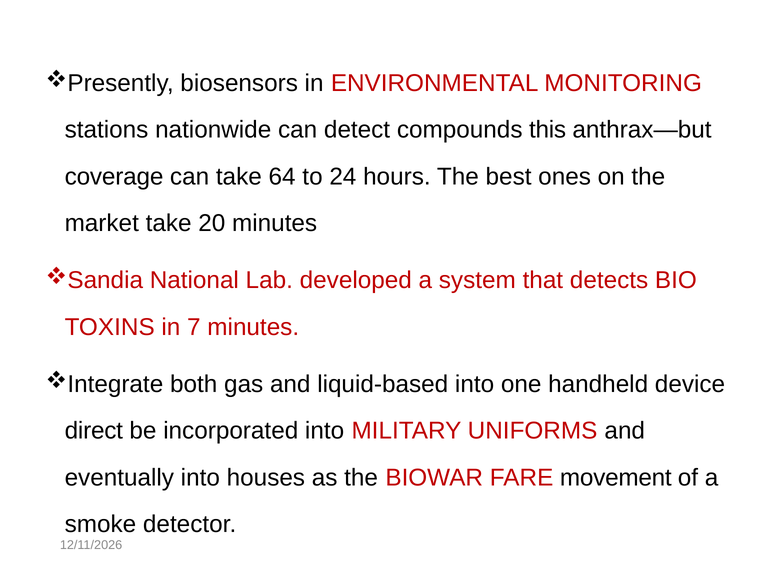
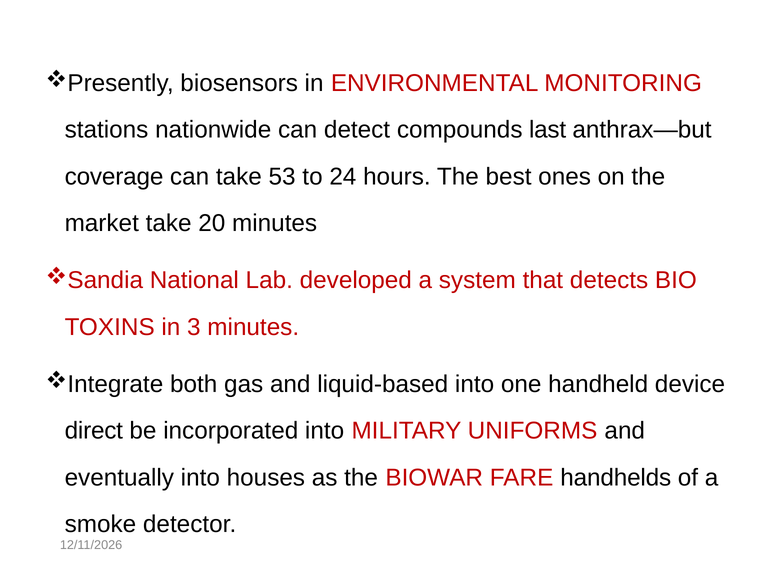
this: this -> last
64: 64 -> 53
7: 7 -> 3
movement: movement -> handhelds
